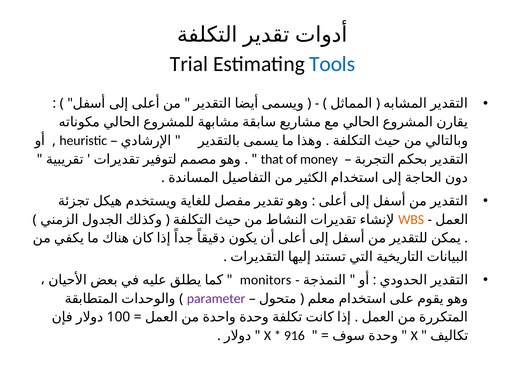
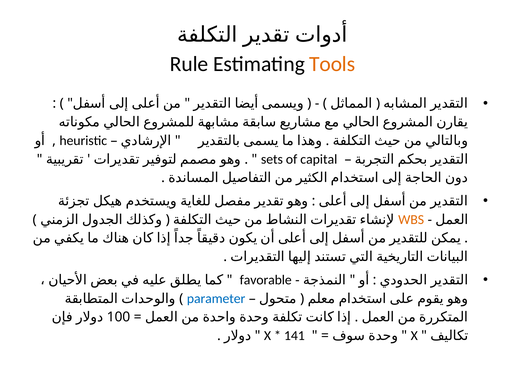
Trial: Trial -> Rule
Tools colour: blue -> orange
that: that -> sets
money: money -> capital
monitors: monitors -> favorable
parameter colour: purple -> blue
916: 916 -> 141
